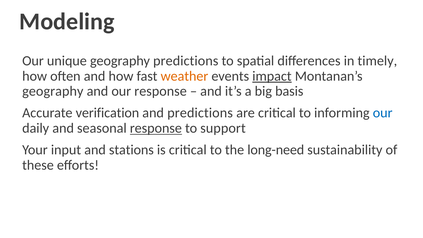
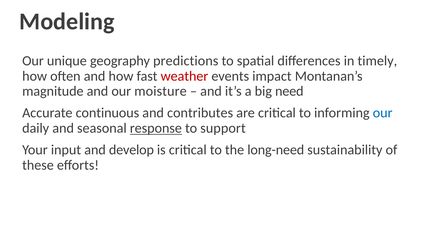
weather colour: orange -> red
impact underline: present -> none
geography at (53, 91): geography -> magnitude
our response: response -> moisture
basis: basis -> need
verification: verification -> continuous
and predictions: predictions -> contributes
stations: stations -> develop
